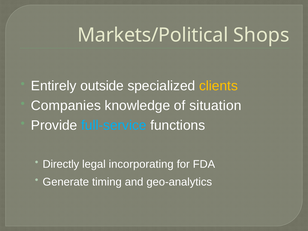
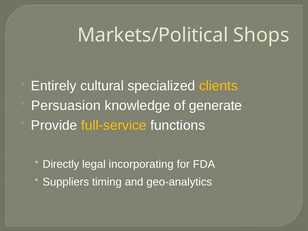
outside: outside -> cultural
Companies: Companies -> Persuasion
situation: situation -> generate
full-service colour: light blue -> yellow
Generate: Generate -> Suppliers
